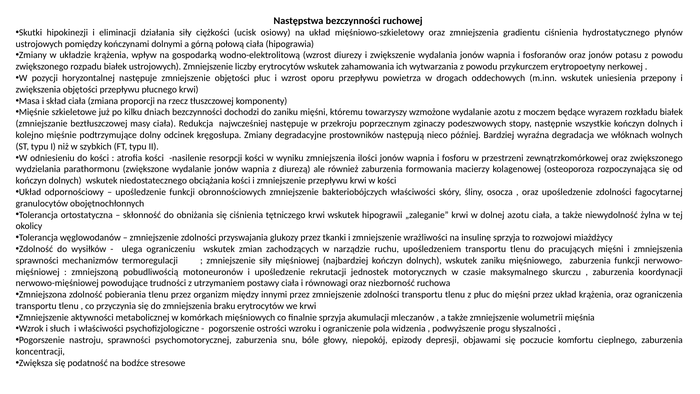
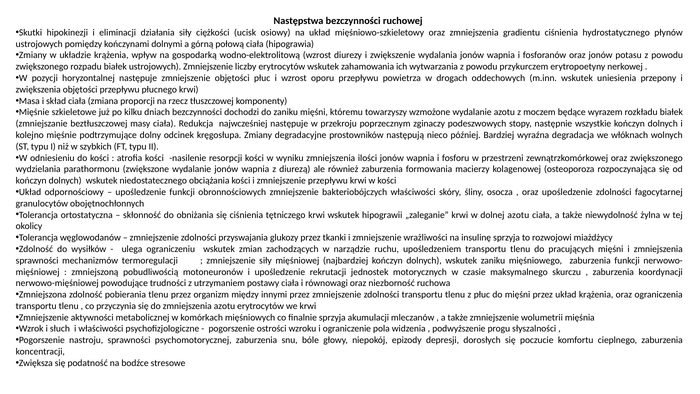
zmniejszenia braku: braku -> azotu
objawami: objawami -> dorosłych
